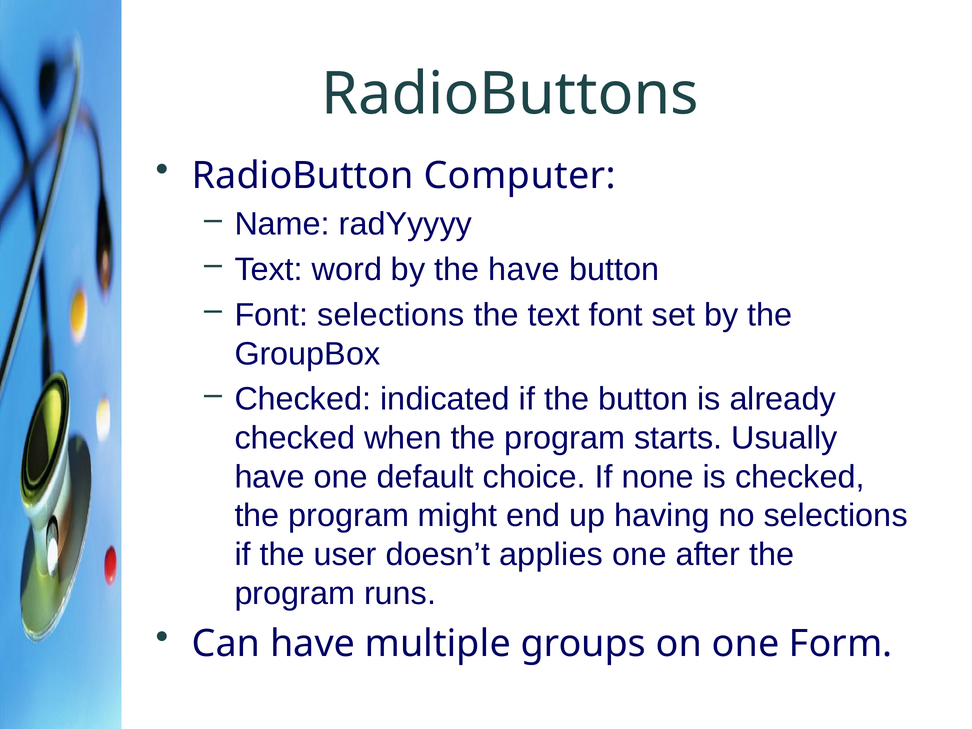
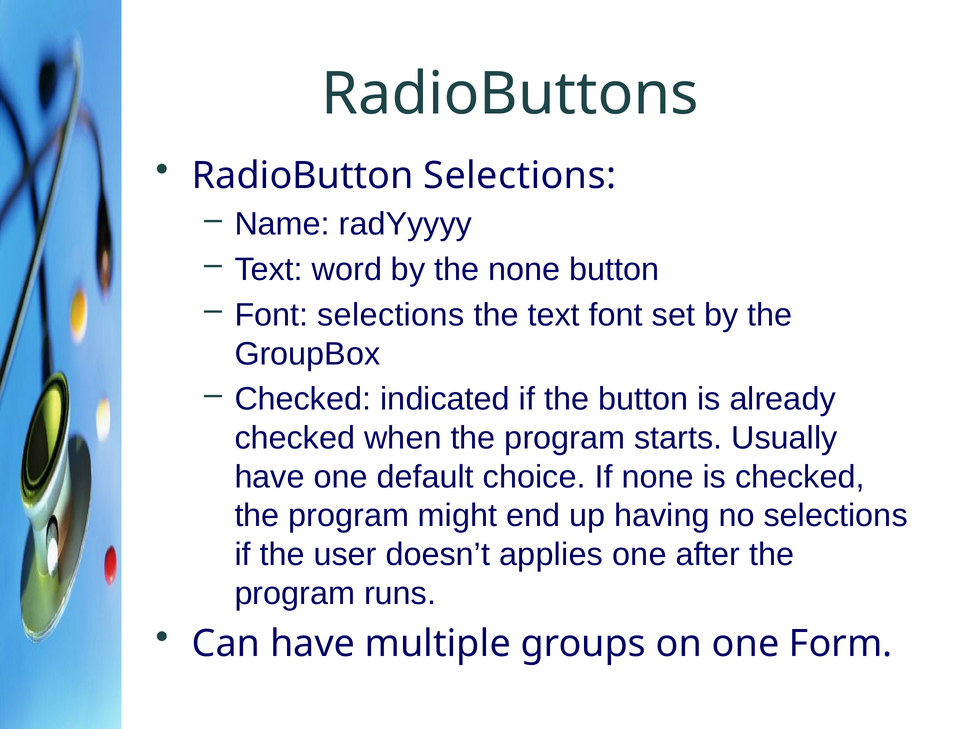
RadioButton Computer: Computer -> Selections
the have: have -> none
